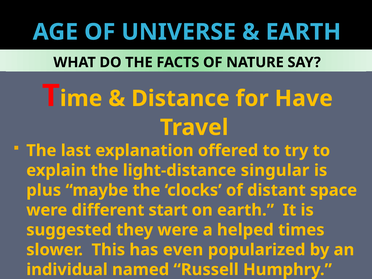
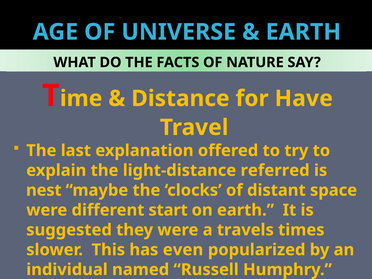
singular: singular -> referred
plus: plus -> nest
helped: helped -> travels
